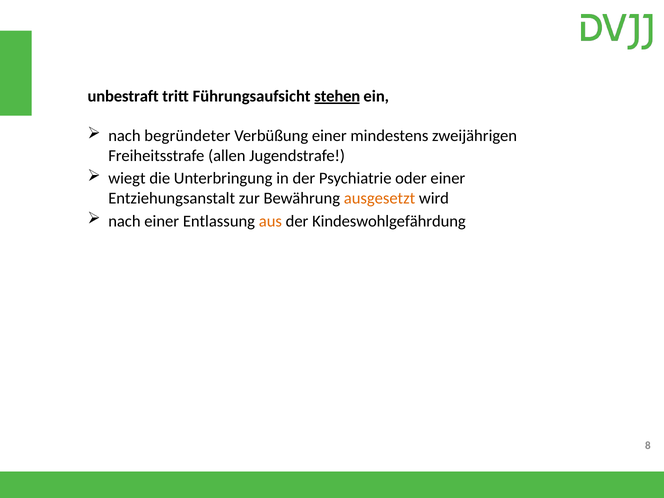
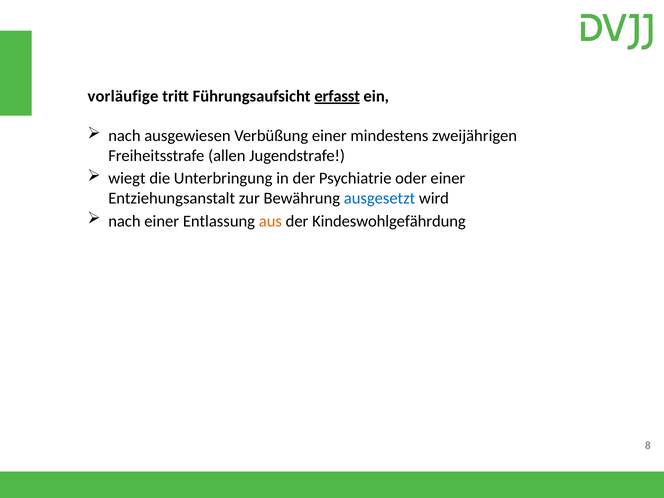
unbestraft: unbestraft -> vorläufige
stehen: stehen -> erfasst
begründeter: begründeter -> ausgewiesen
ausgesetzt colour: orange -> blue
